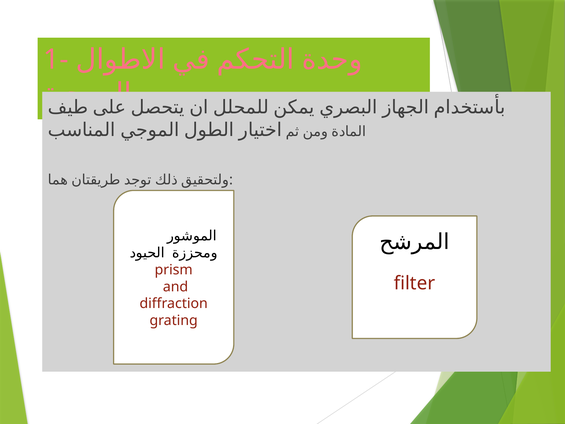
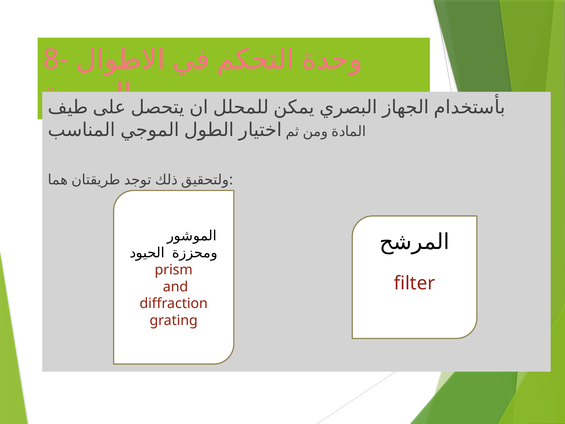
1-: 1- -> 8-
